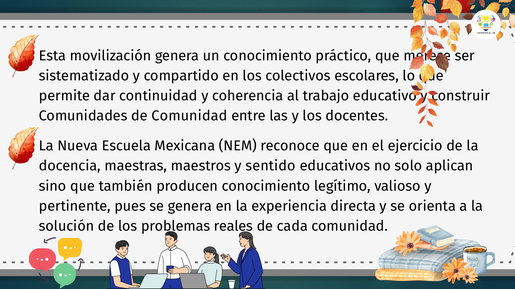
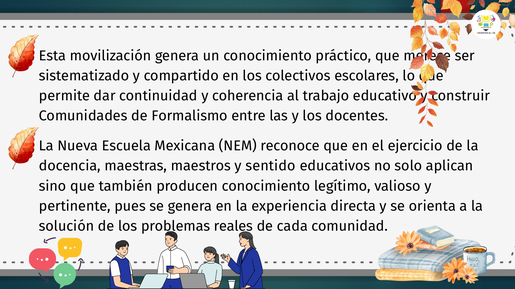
de Comunidad: Comunidad -> Formalismo
